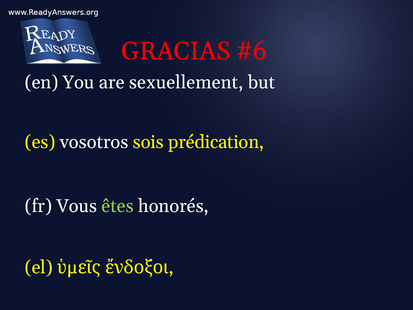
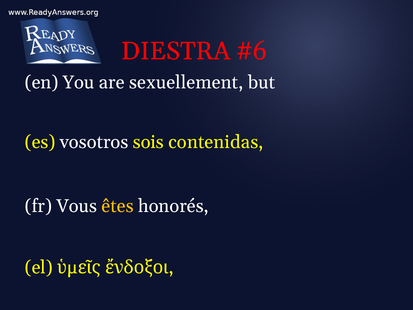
GRACIAS: GRACIAS -> DIESTRA
prédication: prédication -> contenidas
êtes colour: light green -> yellow
